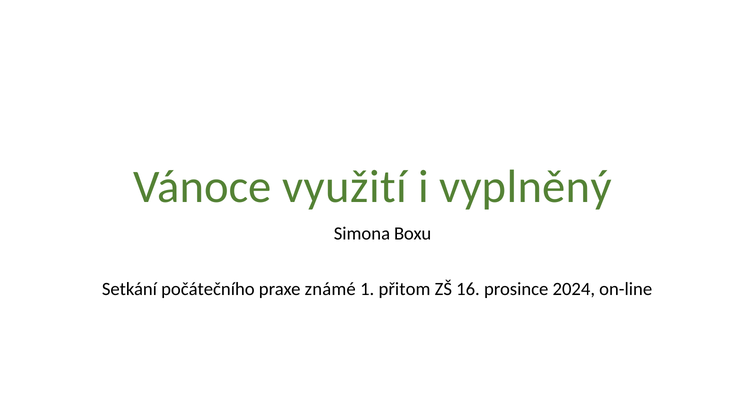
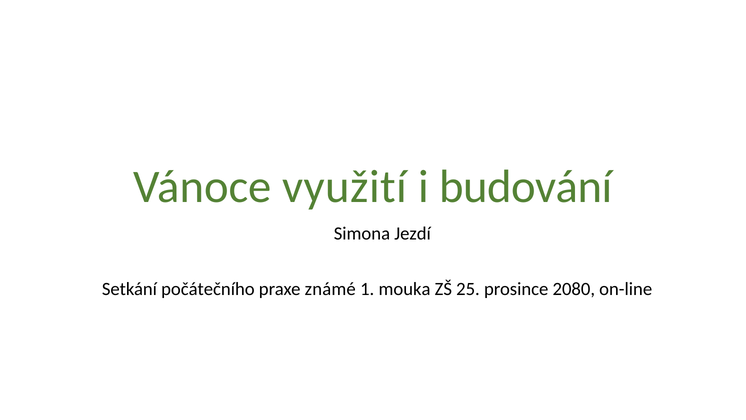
vyplněný: vyplněný -> budování
Boxu: Boxu -> Jezdí
přitom: přitom -> mouka
16: 16 -> 25
2024: 2024 -> 2080
